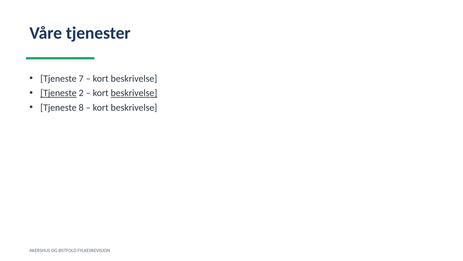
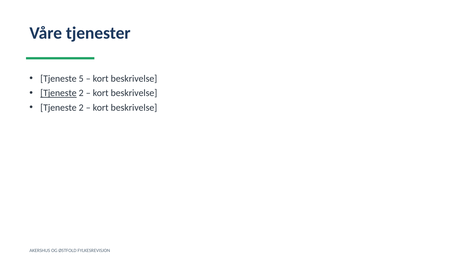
7: 7 -> 5
beskrivelse at (134, 93) underline: present -> none
8 at (81, 107): 8 -> 2
